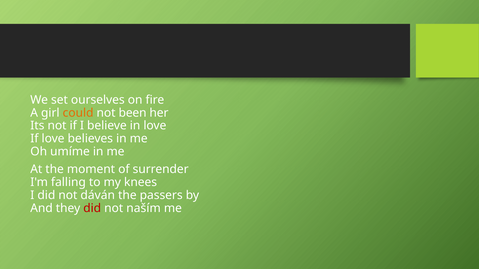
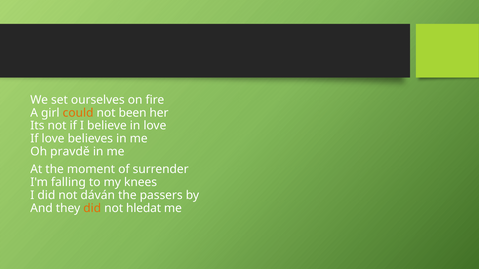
umíme: umíme -> pravdě
did at (92, 208) colour: red -> orange
naším: naším -> hledat
